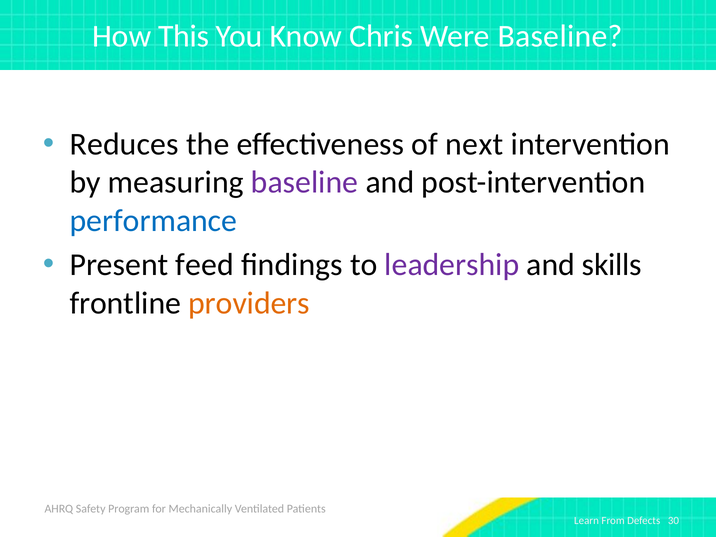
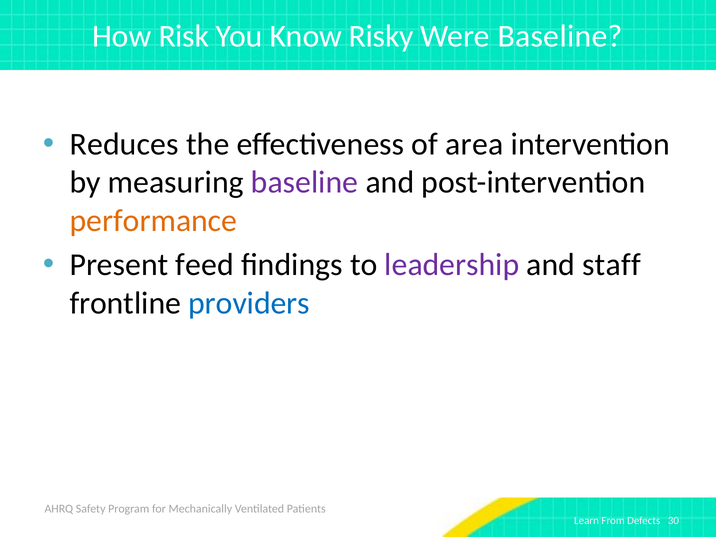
This: This -> Risk
Chris: Chris -> Risky
next: next -> area
performance colour: blue -> orange
skills: skills -> staff
providers colour: orange -> blue
